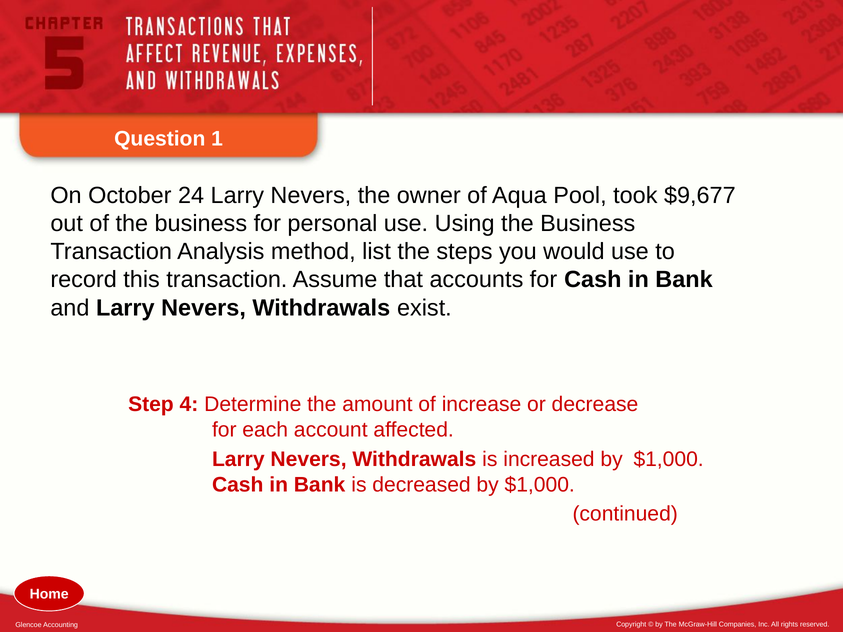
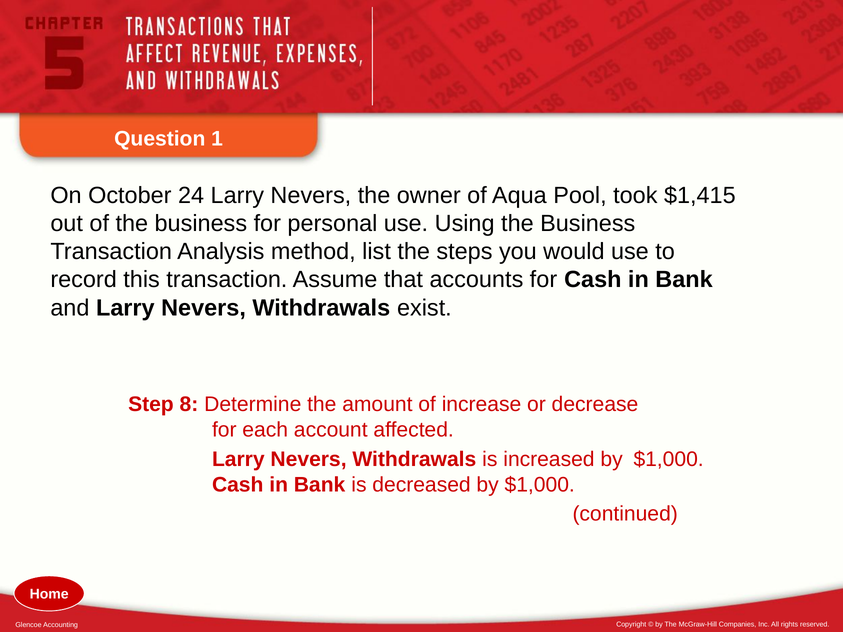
$9,677: $9,677 -> $1,415
4: 4 -> 8
